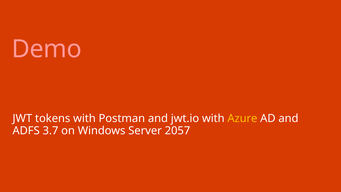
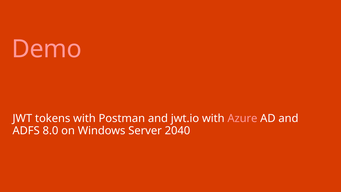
Azure colour: yellow -> pink
3.7: 3.7 -> 8.0
2057: 2057 -> 2040
